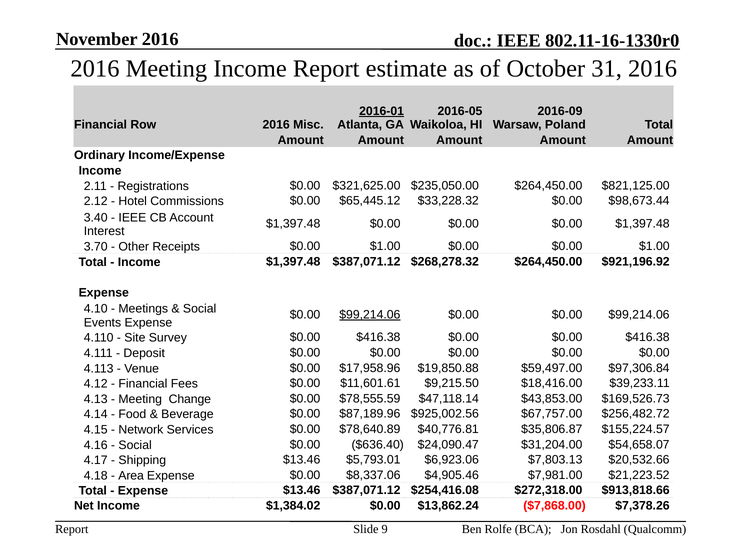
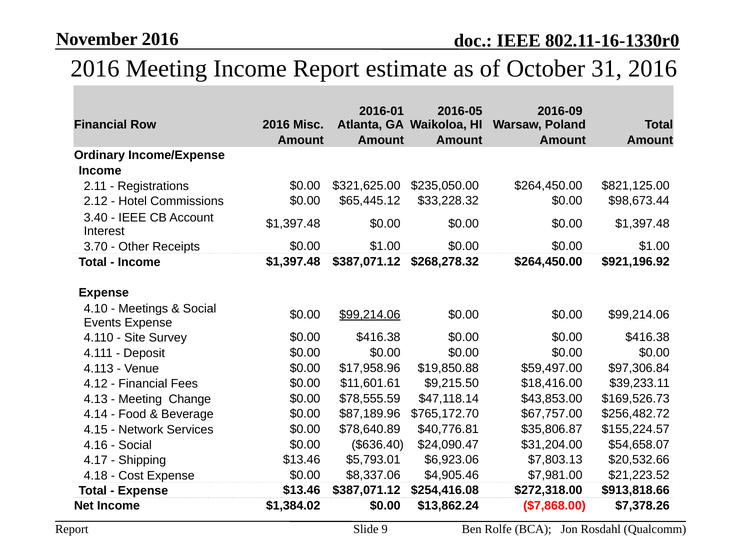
2016-01 underline: present -> none
$925,002.56: $925,002.56 -> $765,172.70
Area: Area -> Cost
